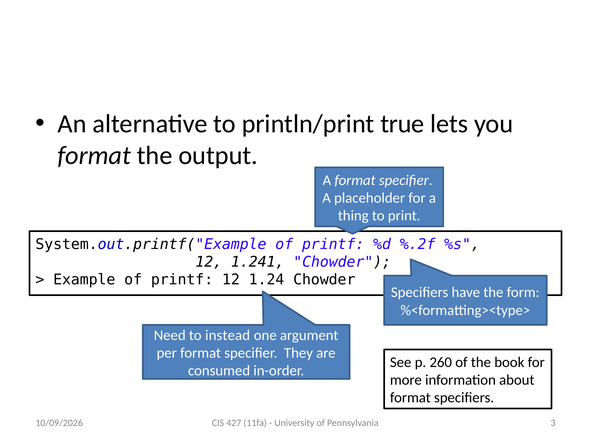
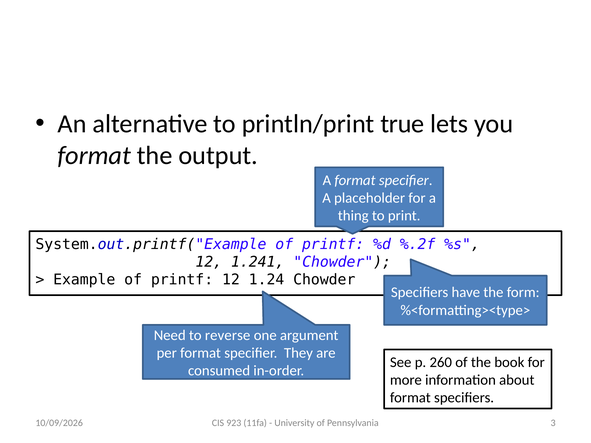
instead: instead -> reverse
427: 427 -> 923
